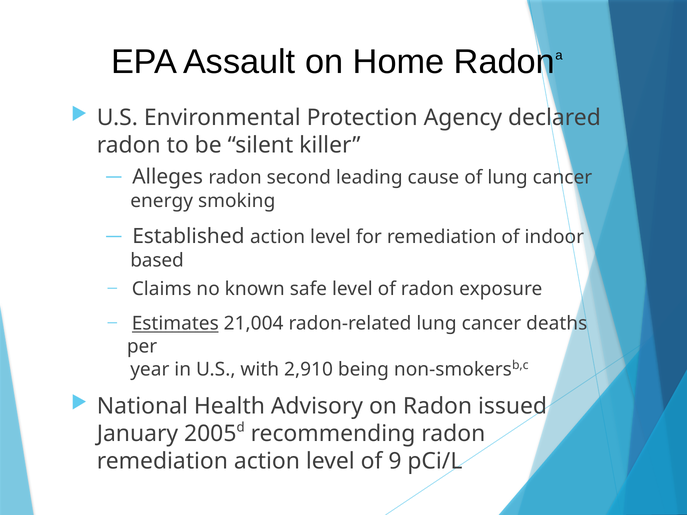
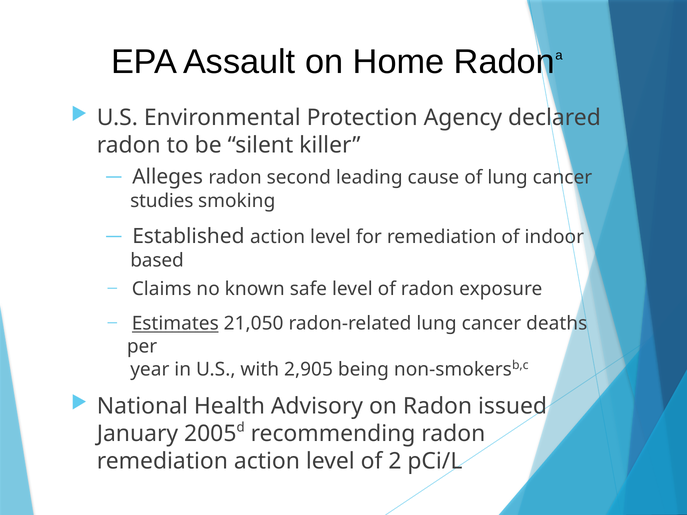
energy: energy -> studies
21,004: 21,004 -> 21,050
2,910: 2,910 -> 2,905
9: 9 -> 2
